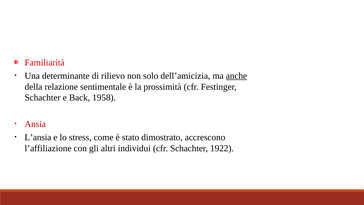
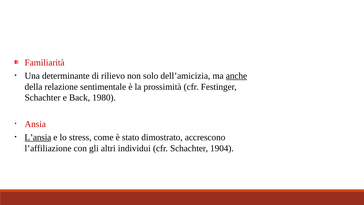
1958: 1958 -> 1980
L’ansia underline: none -> present
1922: 1922 -> 1904
